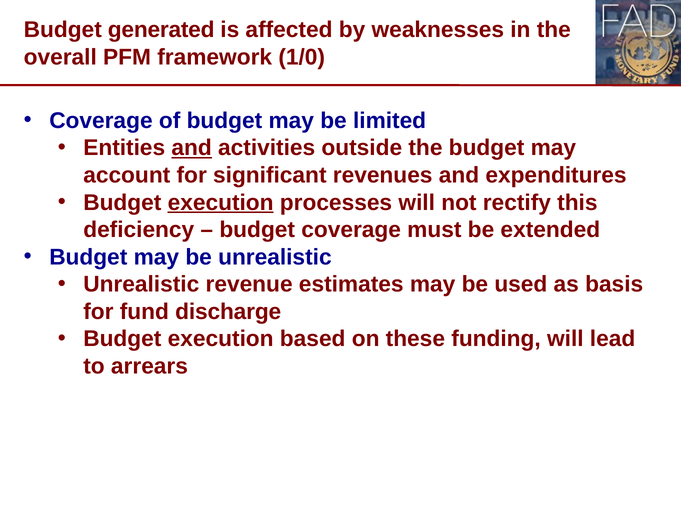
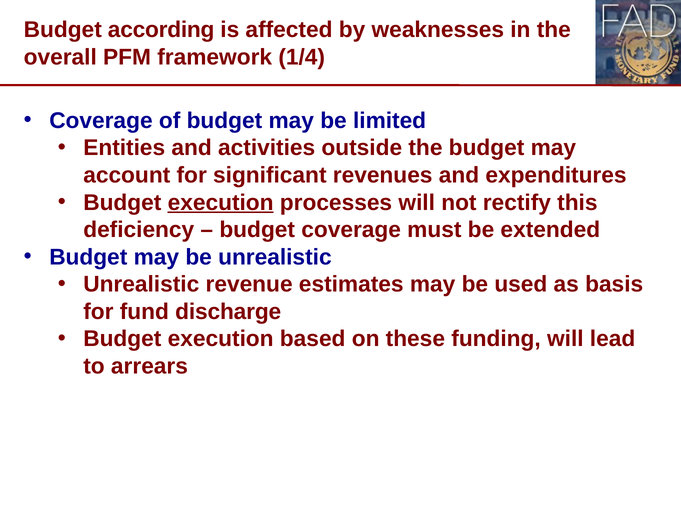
generated: generated -> according
1/0: 1/0 -> 1/4
and at (192, 148) underline: present -> none
